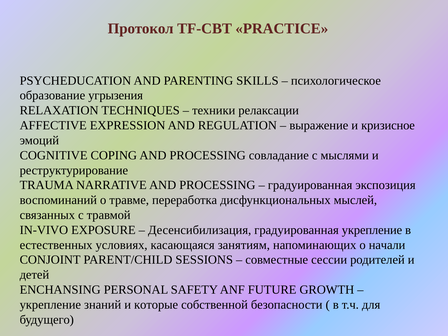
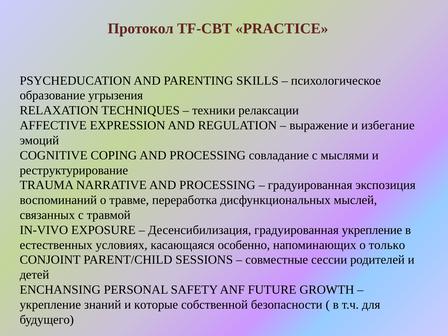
кризисное: кризисное -> избегание
занятиям: занятиям -> особенно
начали: начали -> только
